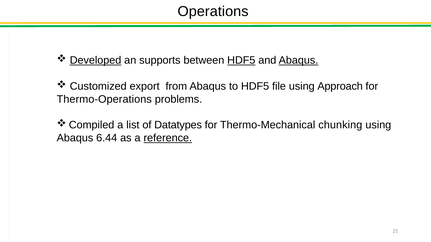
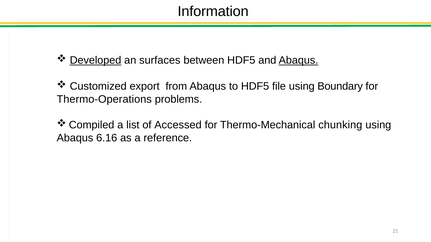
Operations: Operations -> Information
supports: supports -> surfaces
HDF5 at (241, 61) underline: present -> none
Approach: Approach -> Boundary
Datatypes: Datatypes -> Accessed
6.44: 6.44 -> 6.16
reference underline: present -> none
